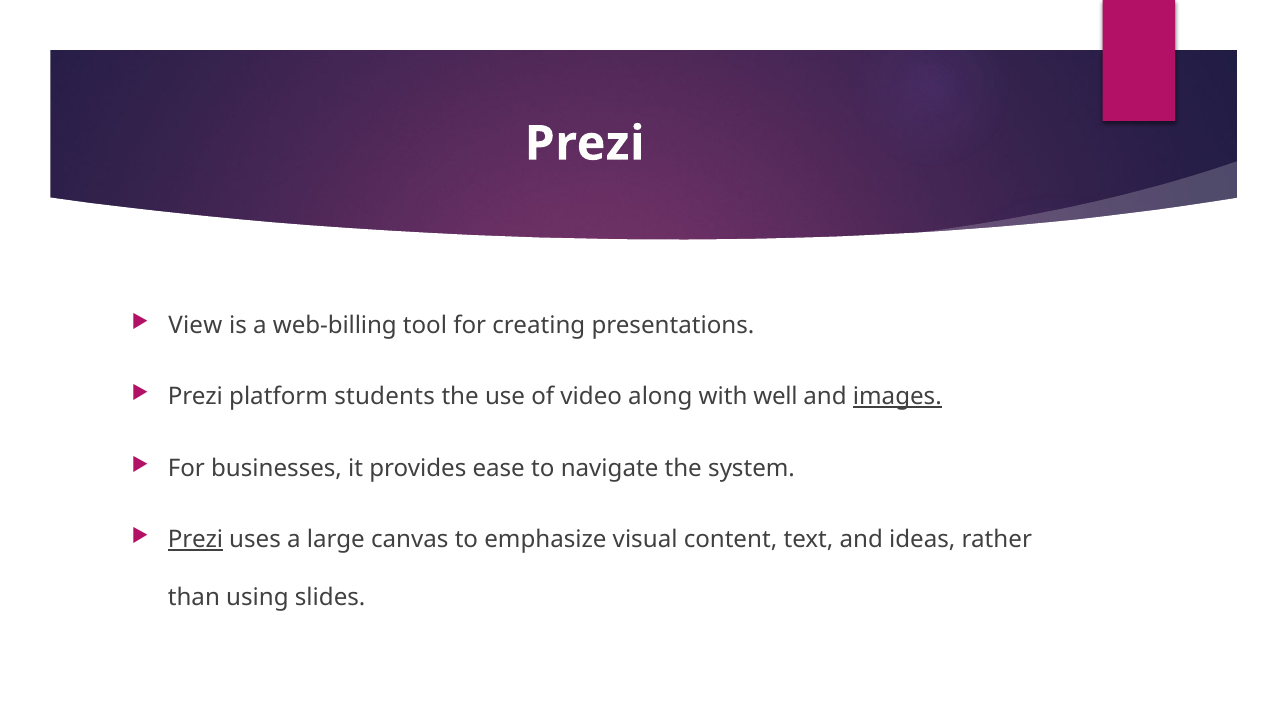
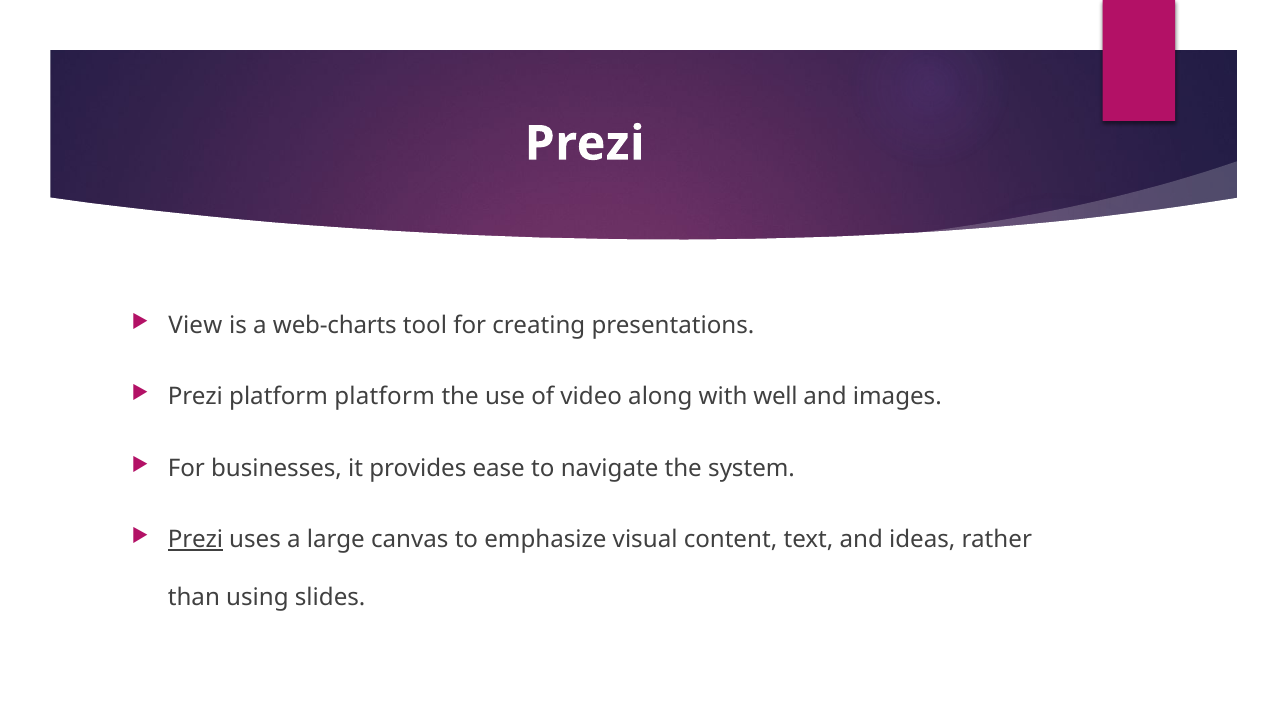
web-billing: web-billing -> web-charts
platform students: students -> platform
images underline: present -> none
